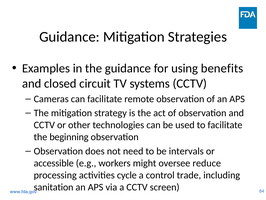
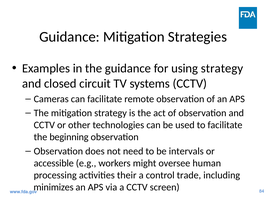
using benefits: benefits -> strategy
reduce: reduce -> human
cycle: cycle -> their
sanitation: sanitation -> minimizes
